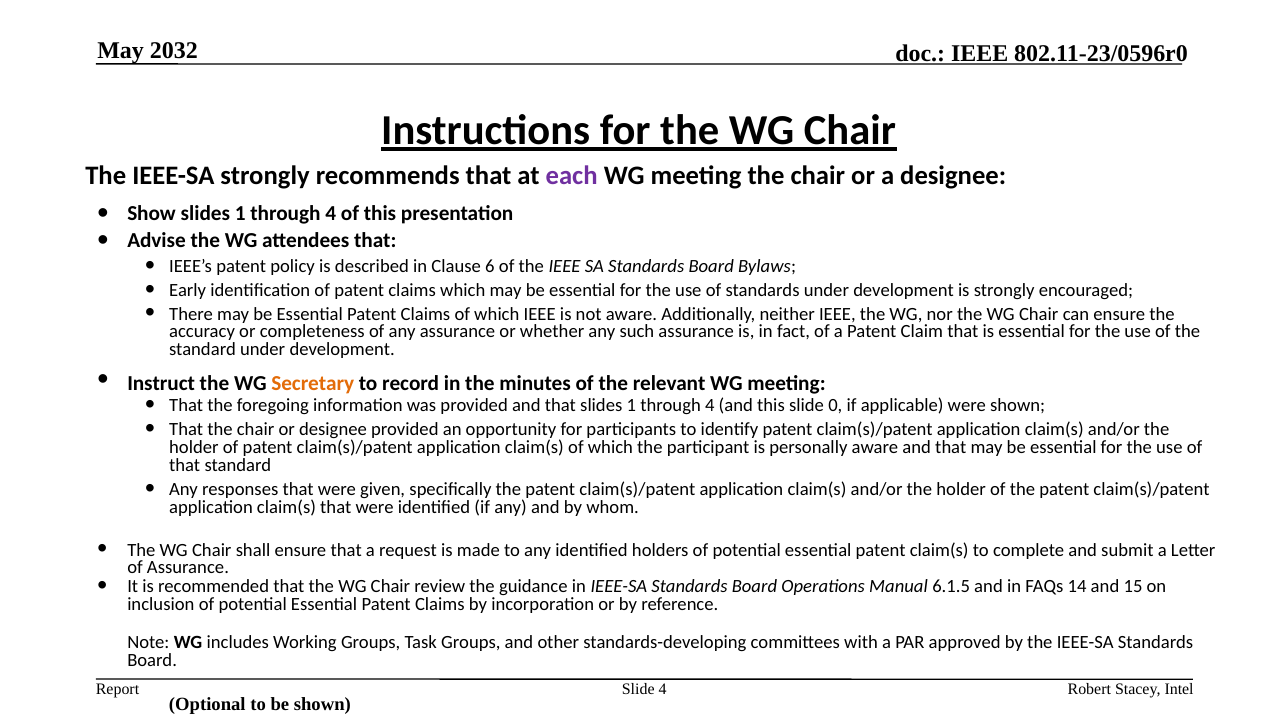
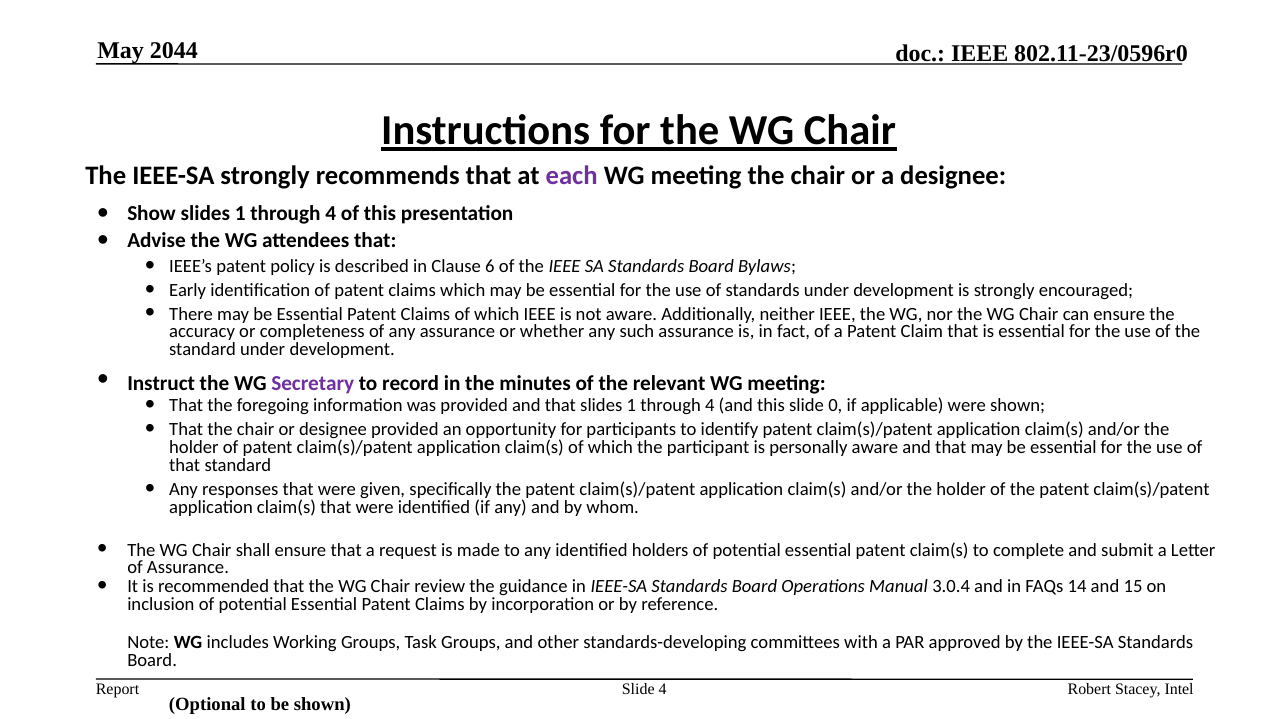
2032: 2032 -> 2044
Secretary colour: orange -> purple
6.1.5: 6.1.5 -> 3.0.4
